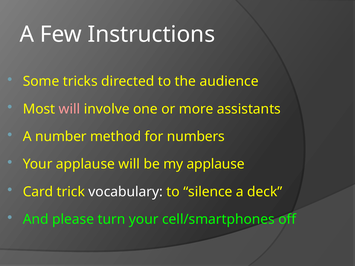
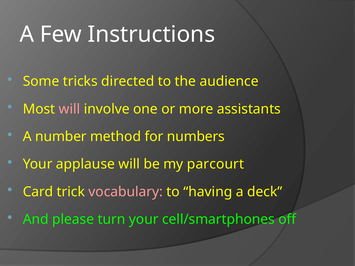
my applause: applause -> parcourt
vocabulary colour: white -> pink
silence: silence -> having
